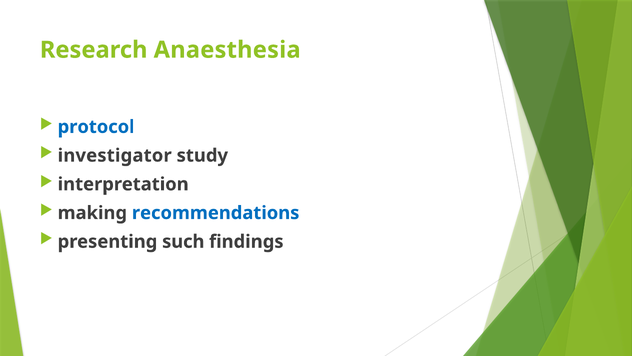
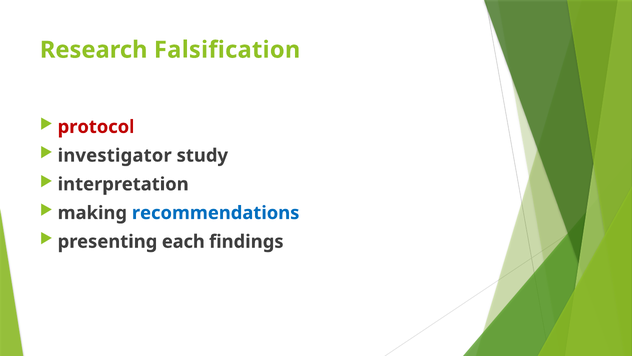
Anaesthesia: Anaesthesia -> Falsification
protocol colour: blue -> red
such: such -> each
